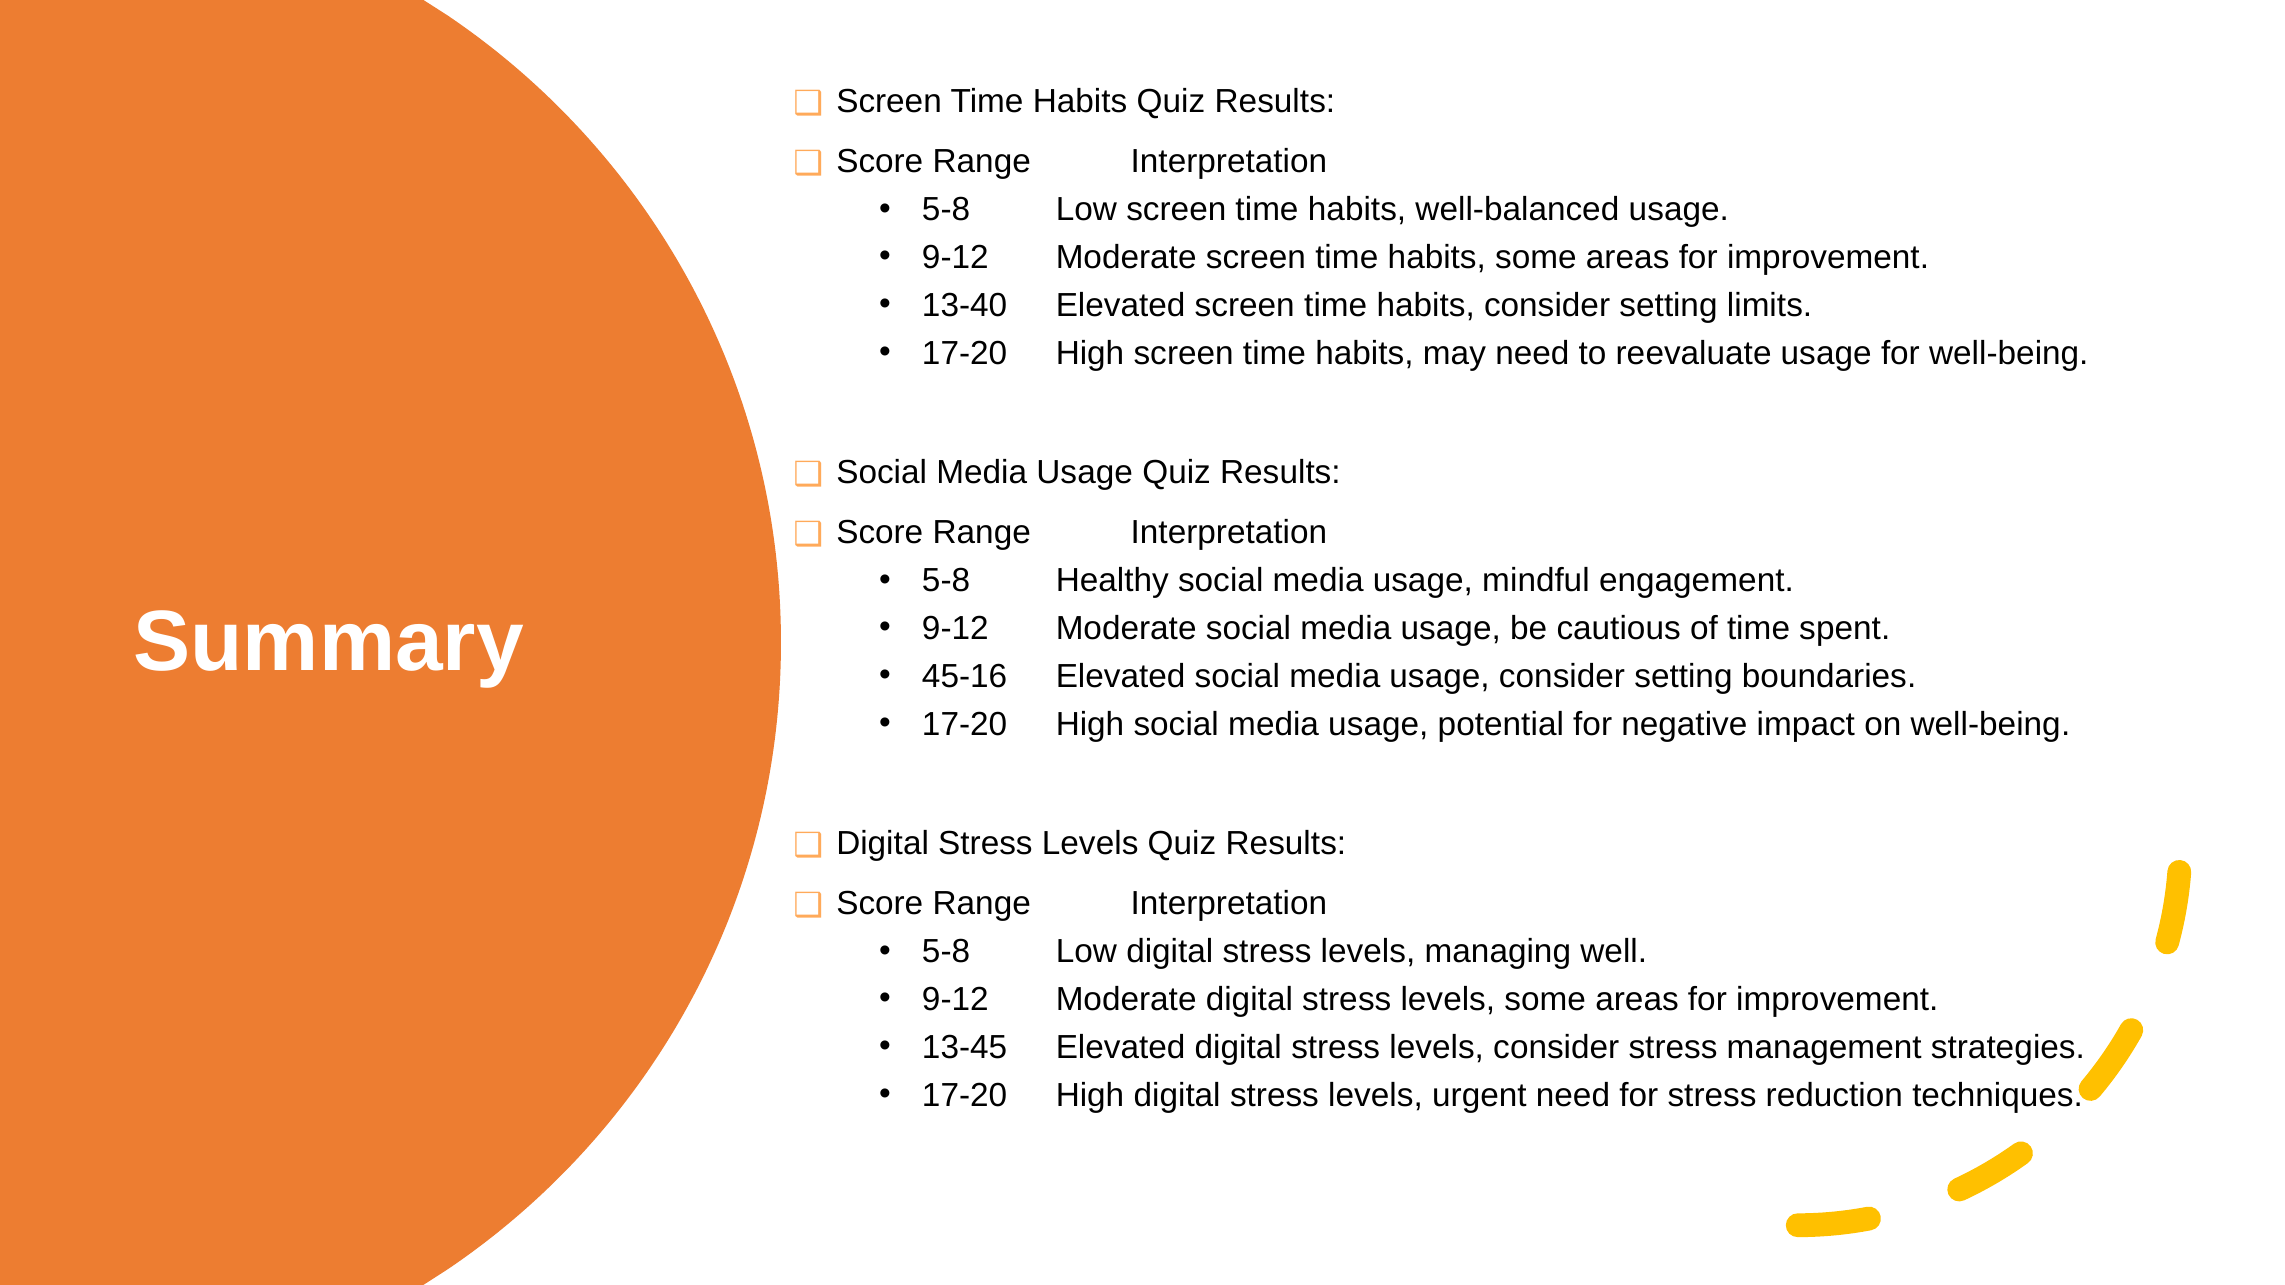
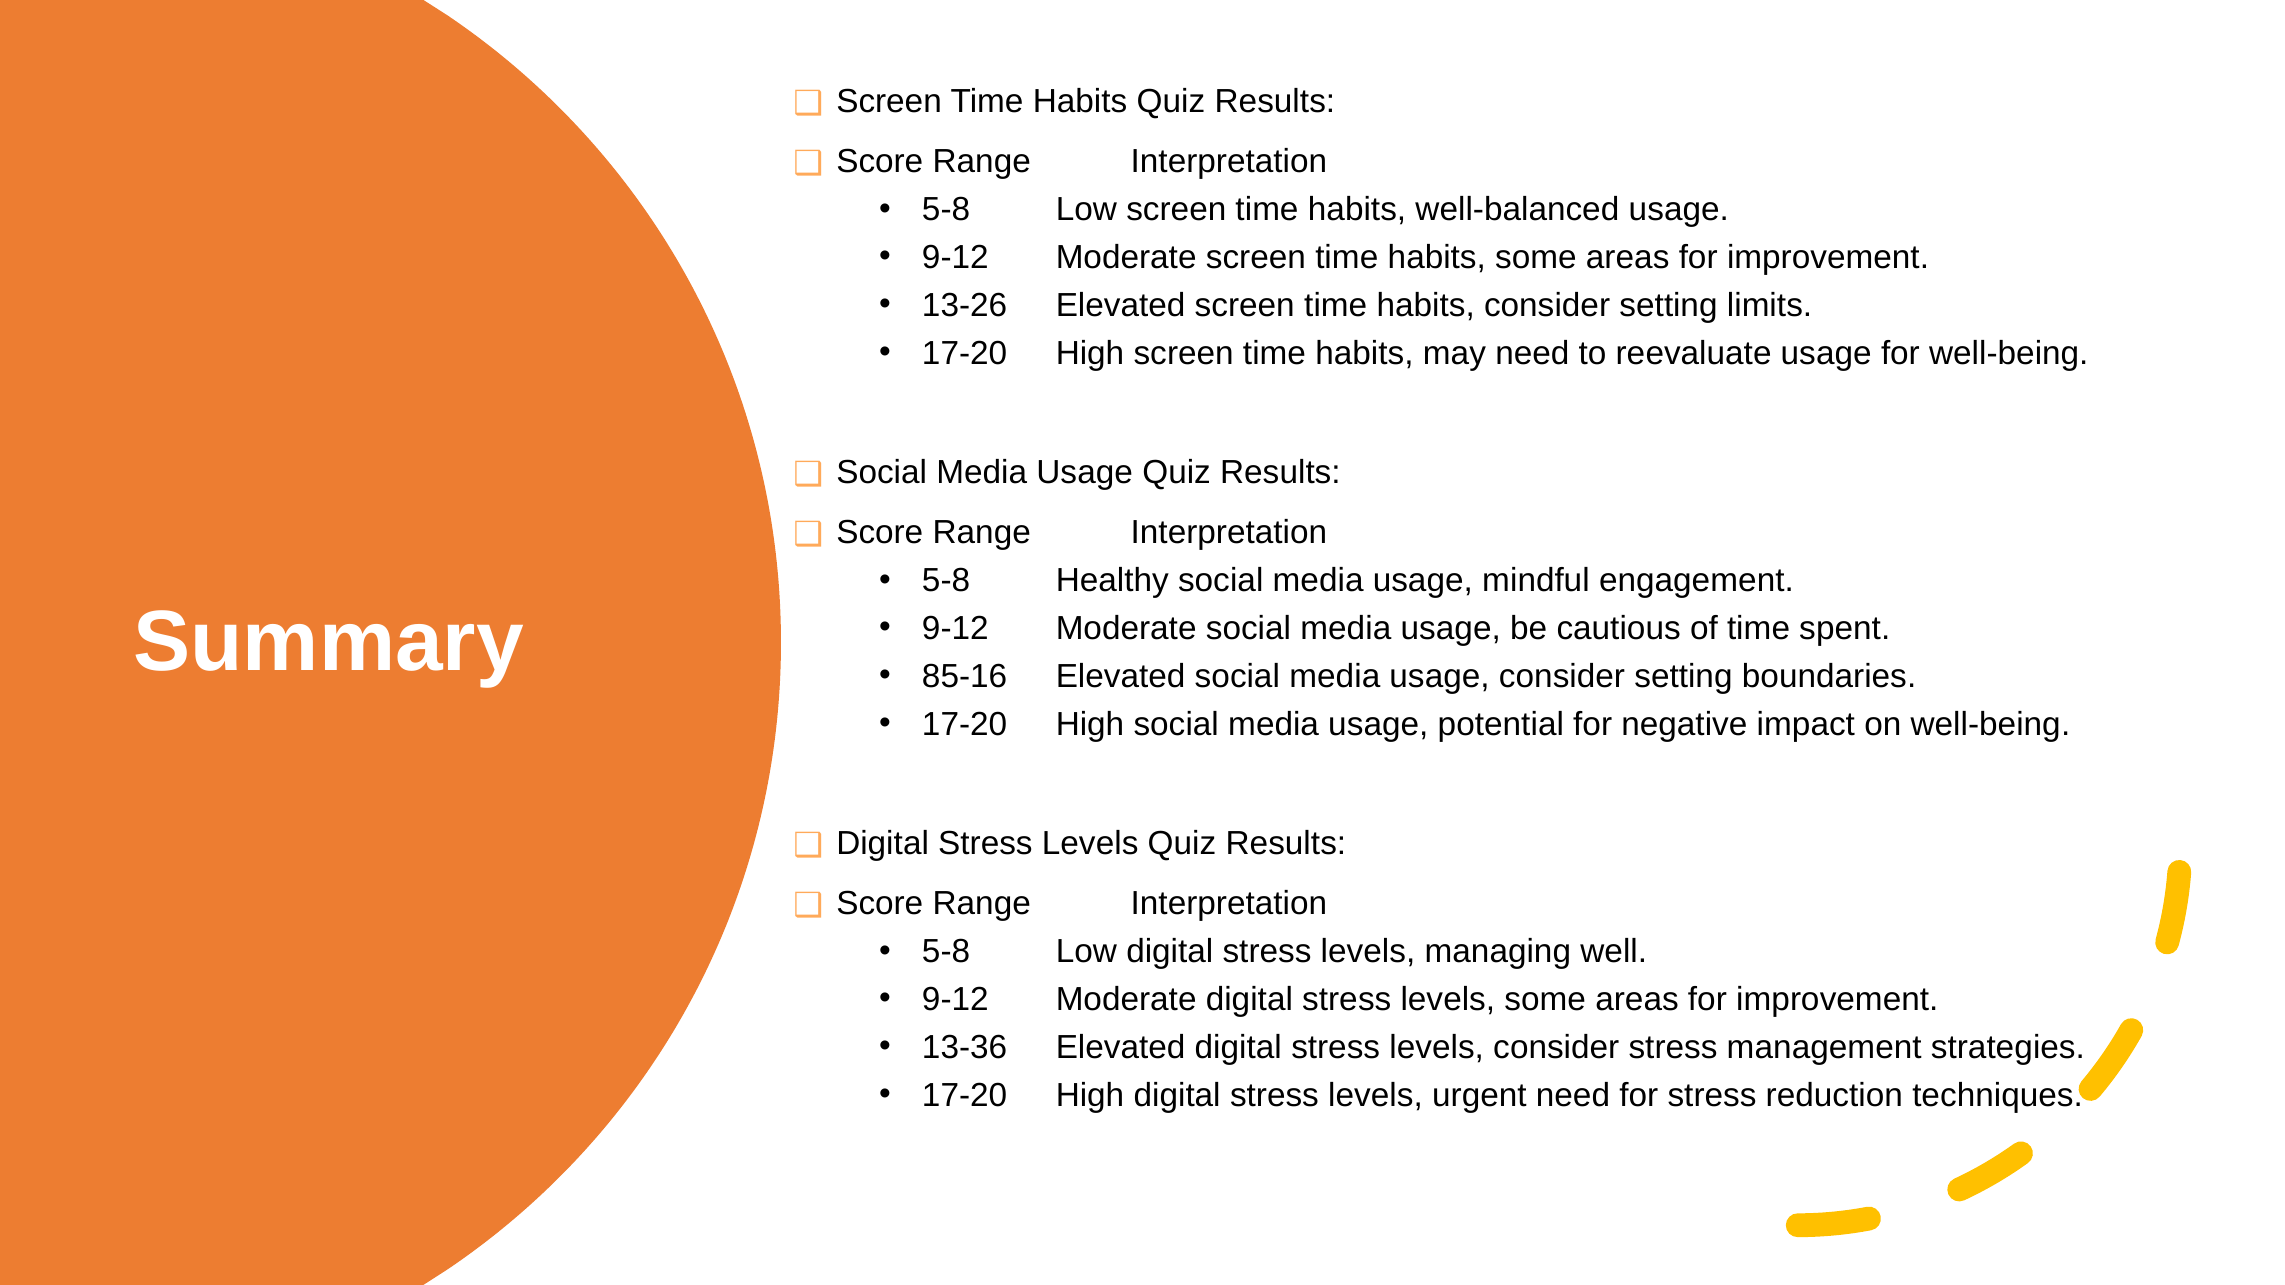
13-40: 13-40 -> 13-26
45-16: 45-16 -> 85-16
13-45: 13-45 -> 13-36
